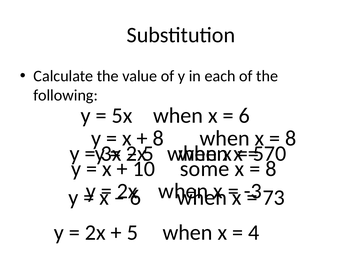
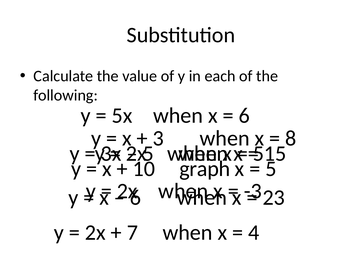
8 at (158, 138): 8 -> 3
70: 70 -> 15
some: some -> graph
8 at (271, 169): 8 -> 5
73: 73 -> 23
5 at (132, 232): 5 -> 7
